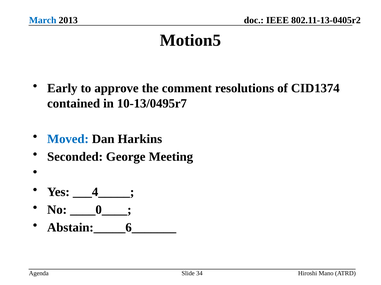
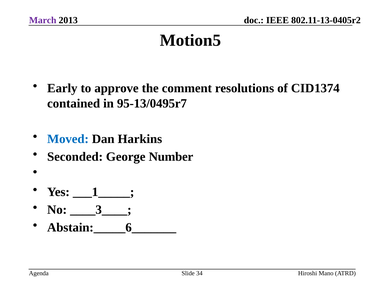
March colour: blue -> purple
10-13/0495r7: 10-13/0495r7 -> 95-13/0495r7
Meeting: Meeting -> Number
___4_____: ___4_____ -> ___1_____
____0____: ____0____ -> ____3____
